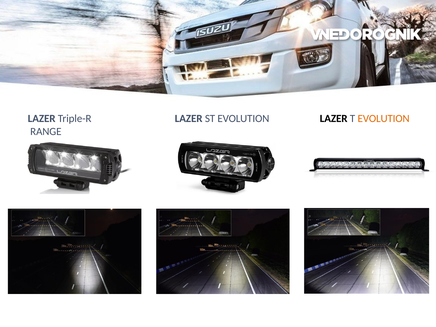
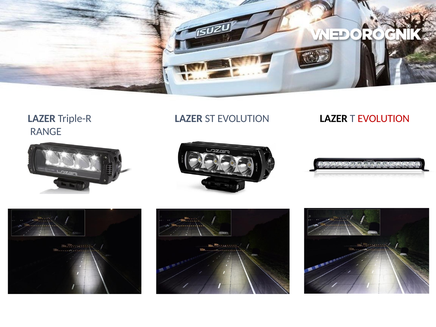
EVOLUTION at (384, 119) colour: orange -> red
